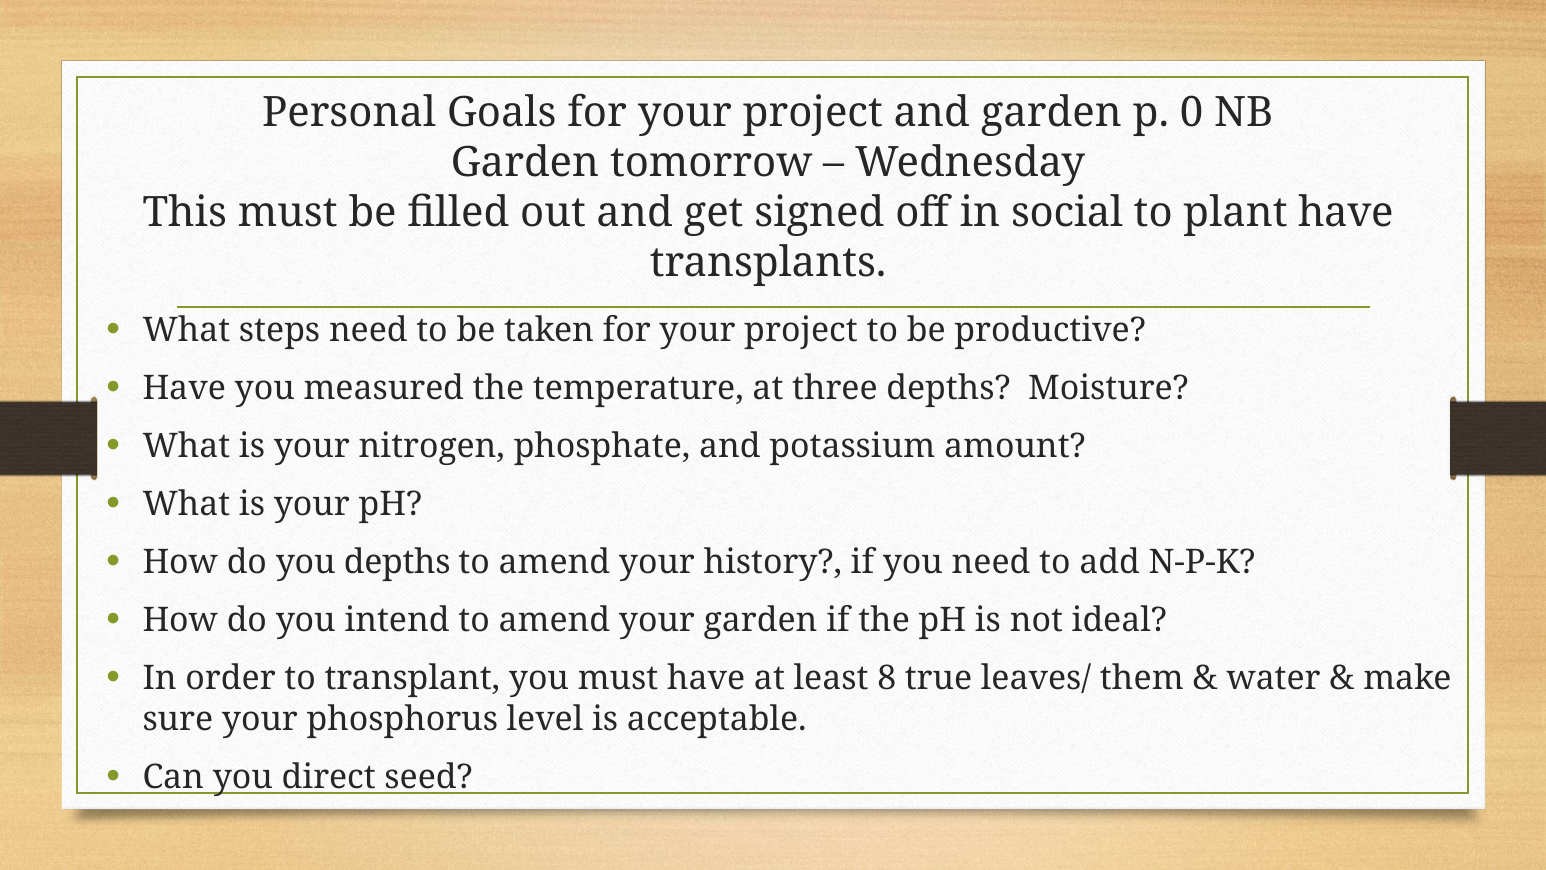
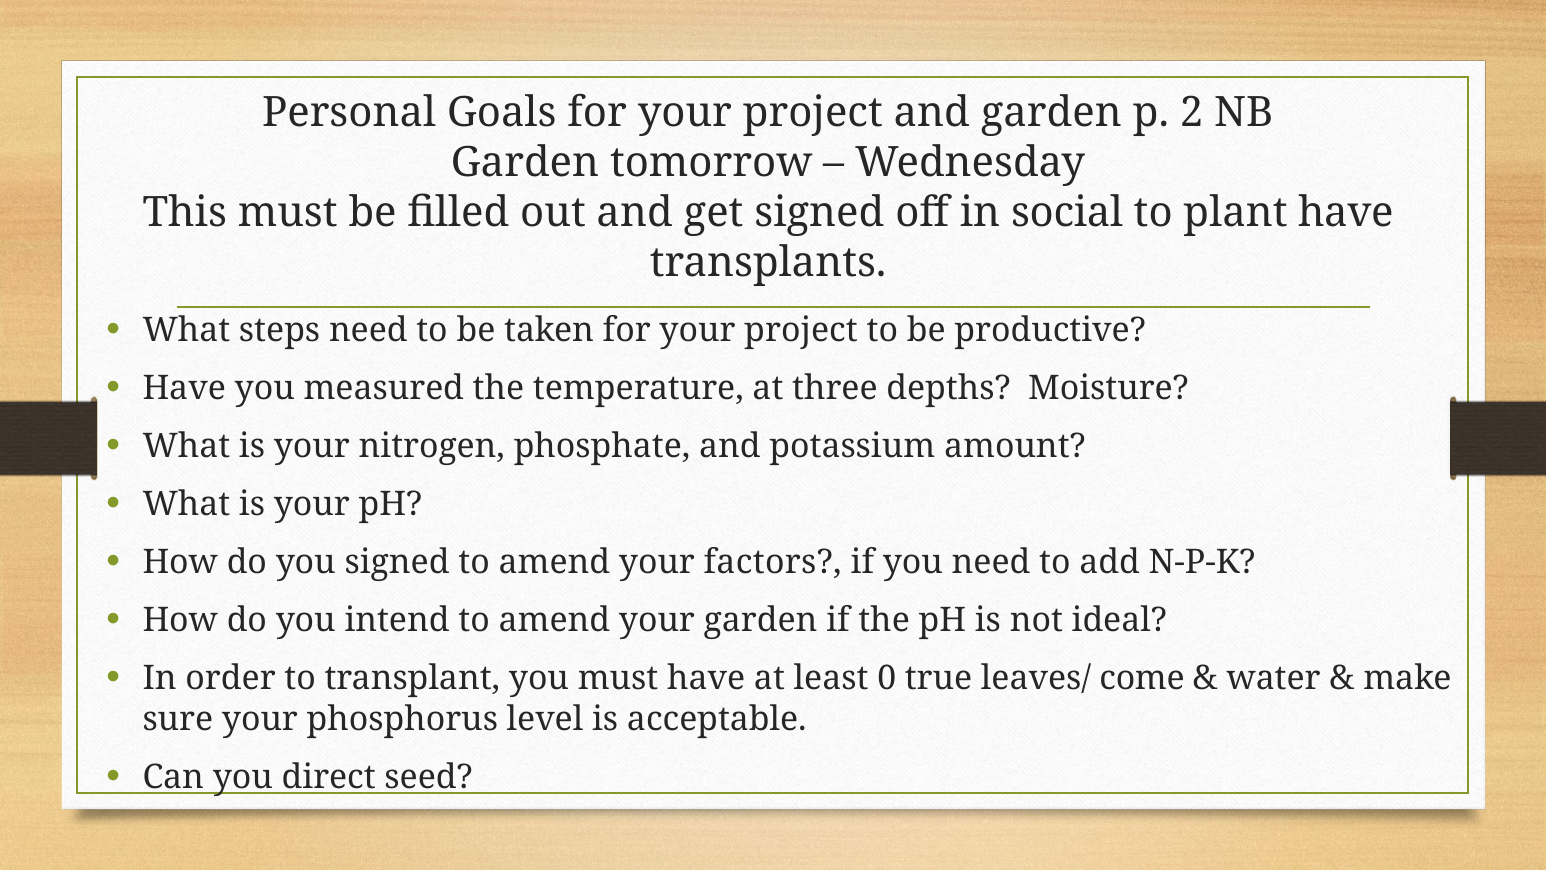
0: 0 -> 2
you depths: depths -> signed
history: history -> factors
8: 8 -> 0
them: them -> come
